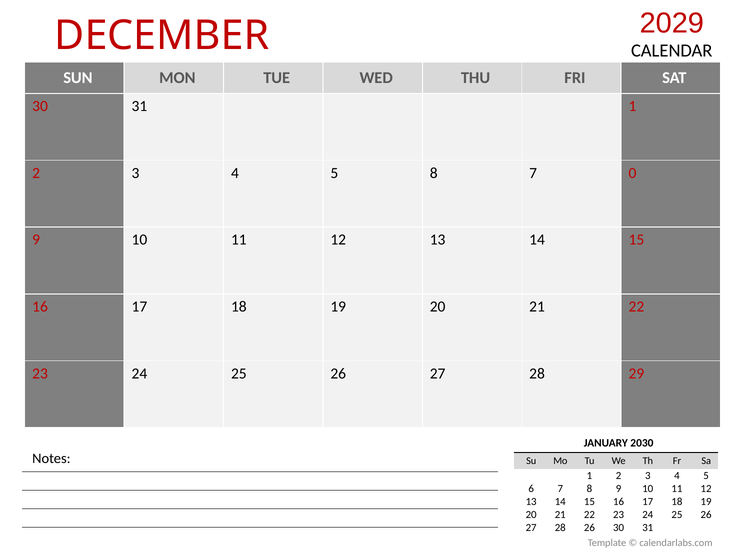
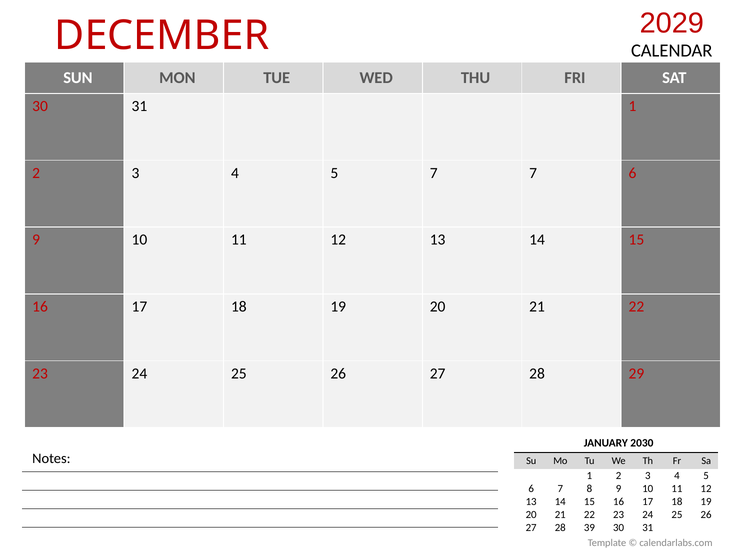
5 8: 8 -> 7
7 0: 0 -> 6
28 26: 26 -> 39
